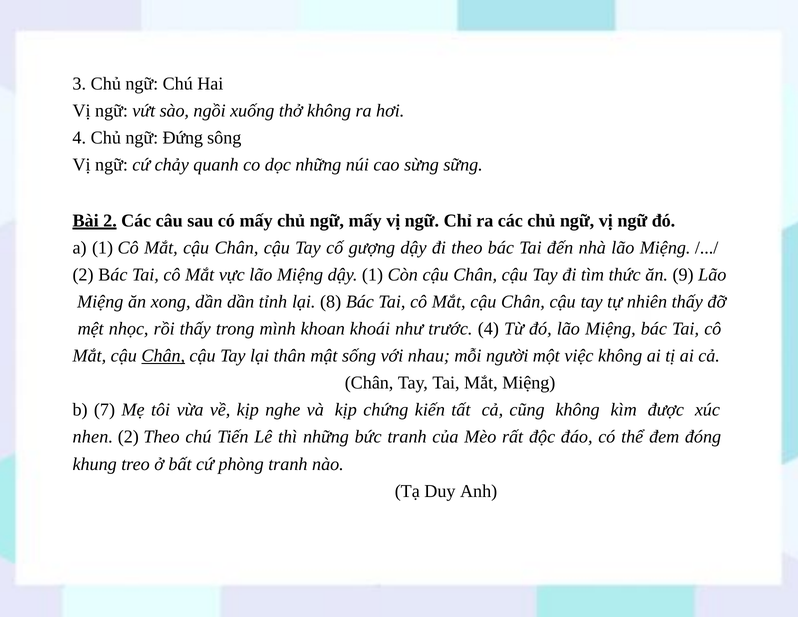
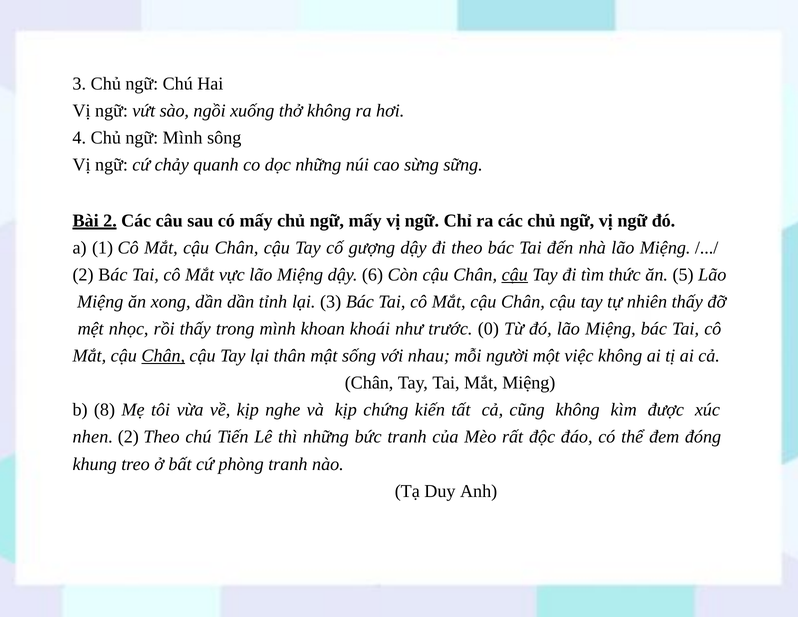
ngữ Đứng: Đứng -> Mình
dậy 1: 1 -> 6
cậu at (515, 275) underline: none -> present
9: 9 -> 5
lại 8: 8 -> 3
trước 4: 4 -> 0
7: 7 -> 8
